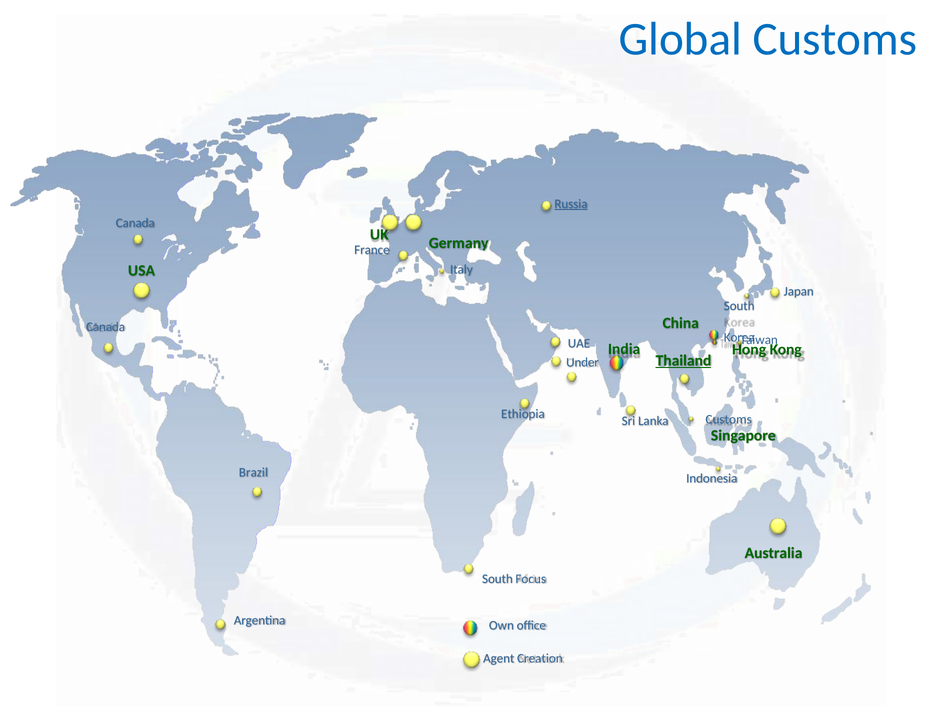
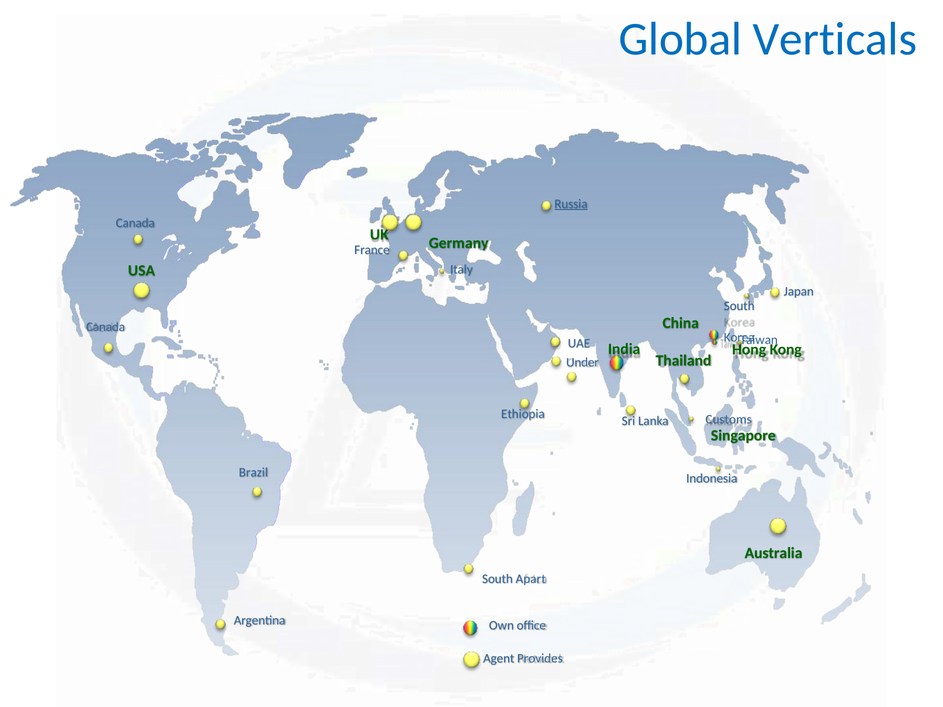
Global Customs: Customs -> Verticals
Thailand underline: present -> none
Focus: Focus -> Apart
Creation: Creation -> Provides
